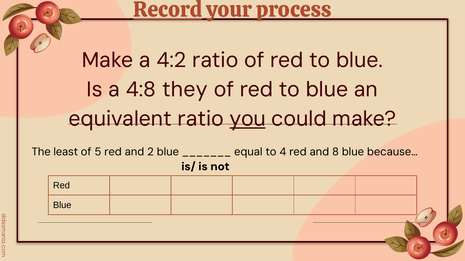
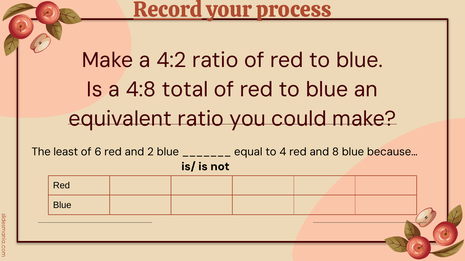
they: they -> total
you underline: present -> none
5: 5 -> 6
